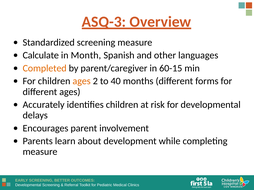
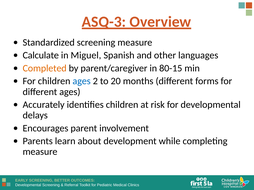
Month: Month -> Miguel
60-15: 60-15 -> 80-15
ages at (82, 81) colour: orange -> blue
40: 40 -> 20
